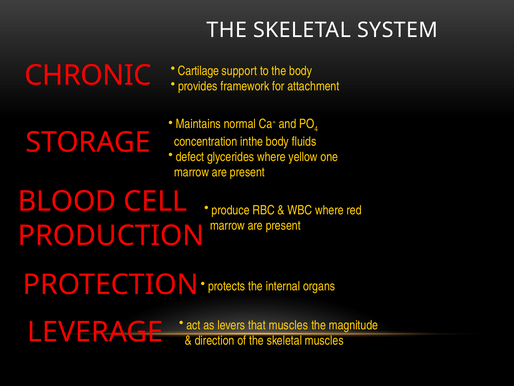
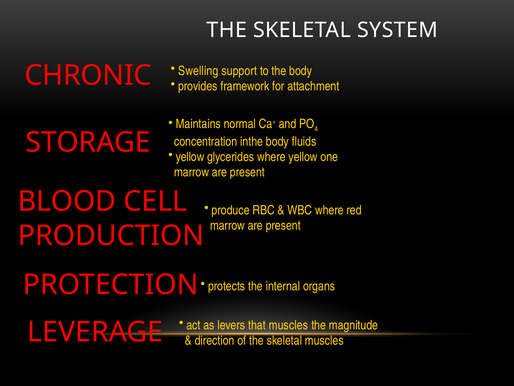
Cartilage: Cartilage -> Swelling
defect at (190, 157): defect -> yellow
